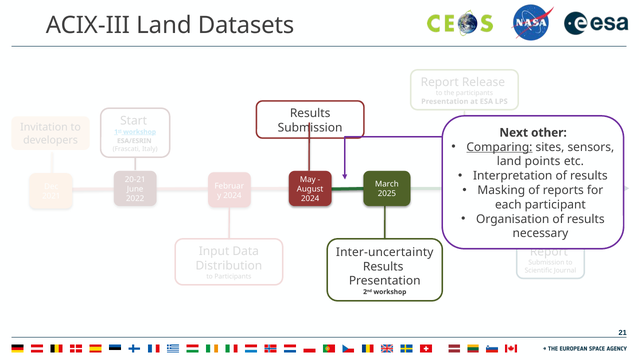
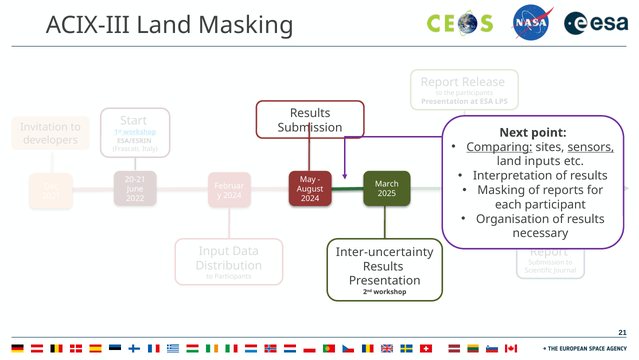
Land Datasets: Datasets -> Masking
other: other -> point
sensors underline: none -> present
points: points -> inputs
